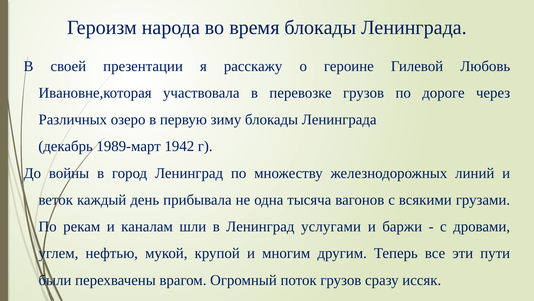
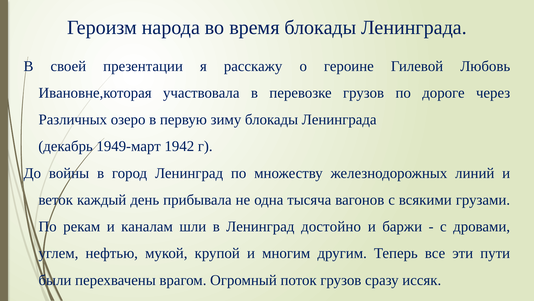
1989-март: 1989-март -> 1949-март
услугами: услугами -> достойно
